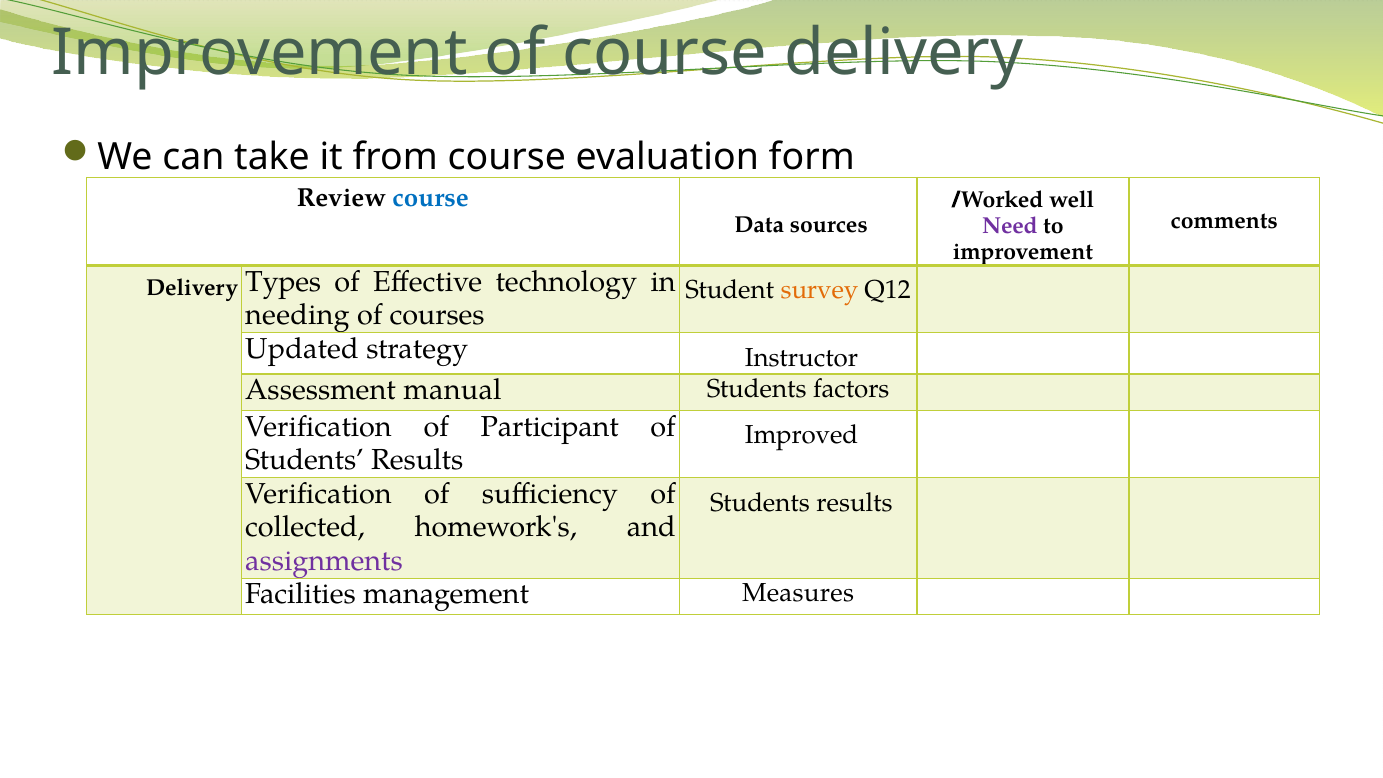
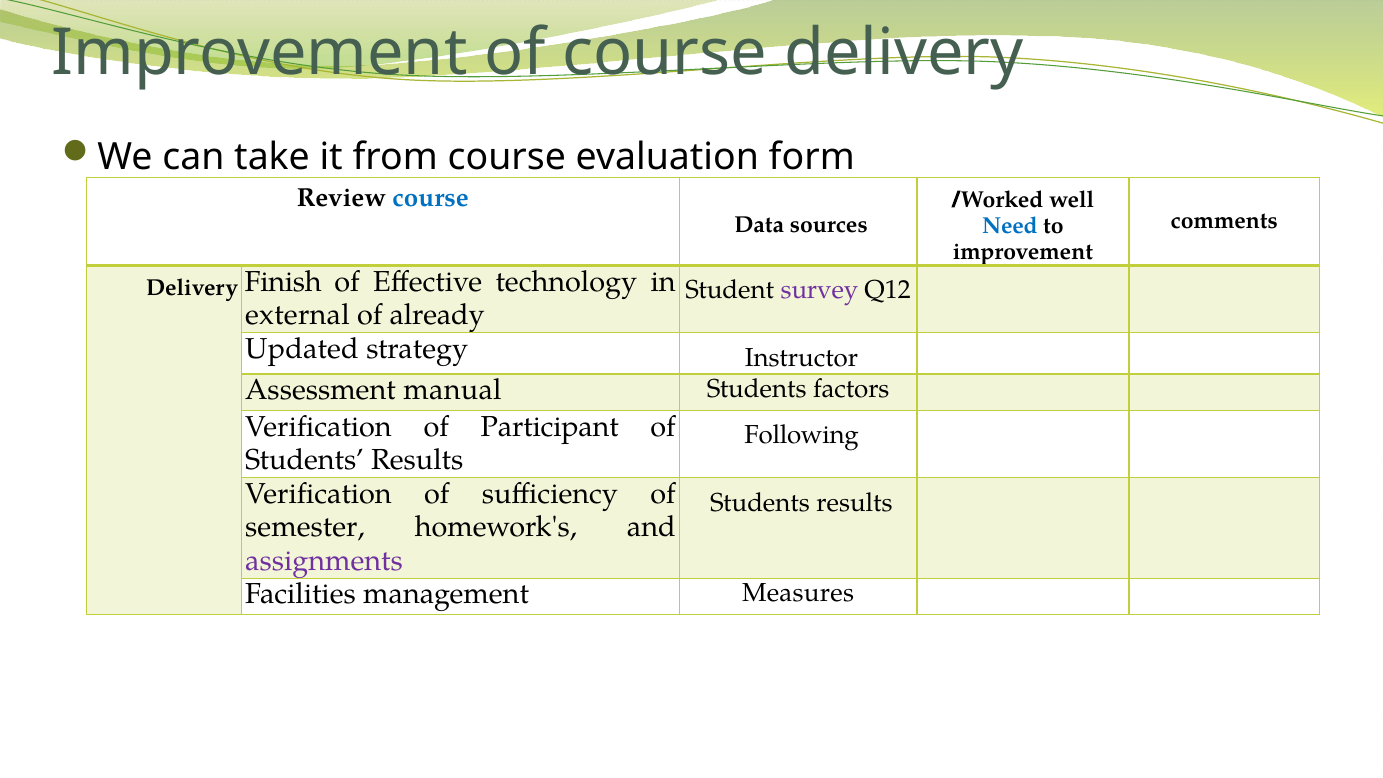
Need colour: purple -> blue
Types: Types -> Finish
survey colour: orange -> purple
needing: needing -> external
courses: courses -> already
Improved: Improved -> Following
collected: collected -> semester
